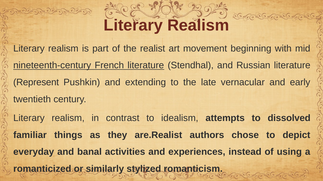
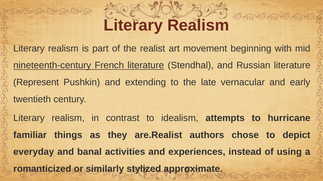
dissolved: dissolved -> hurricane
romanticism: romanticism -> approximate
